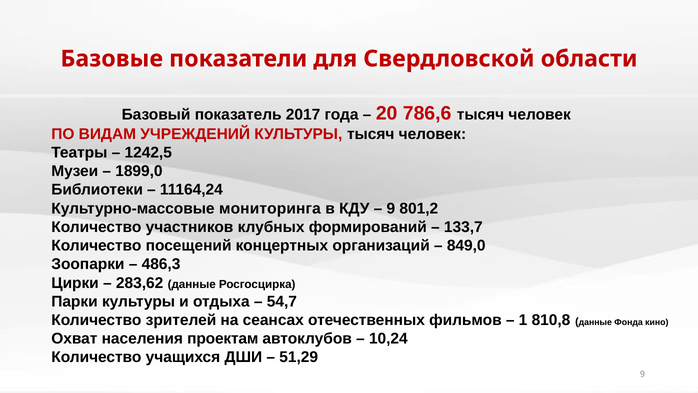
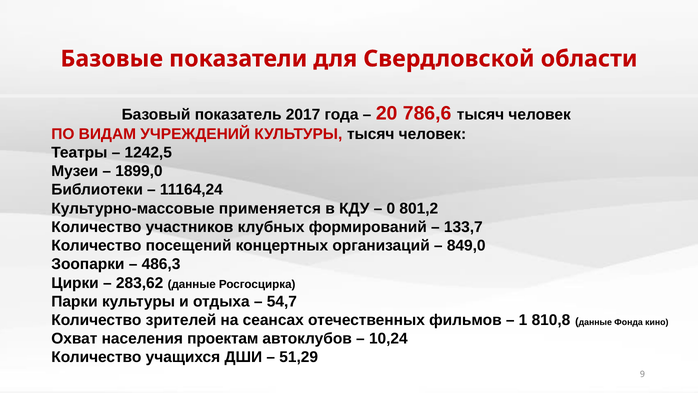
мониторинга: мониторинга -> применяется
9 at (391, 208): 9 -> 0
